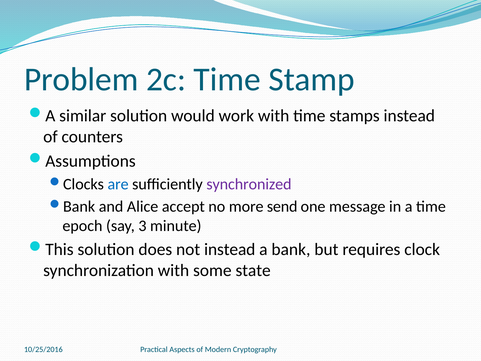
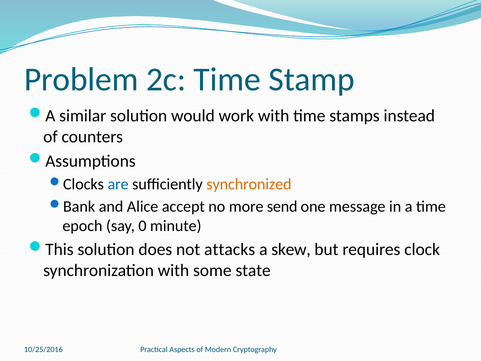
synchronized colour: purple -> orange
3: 3 -> 0
not instead: instead -> attacks
bank: bank -> skew
